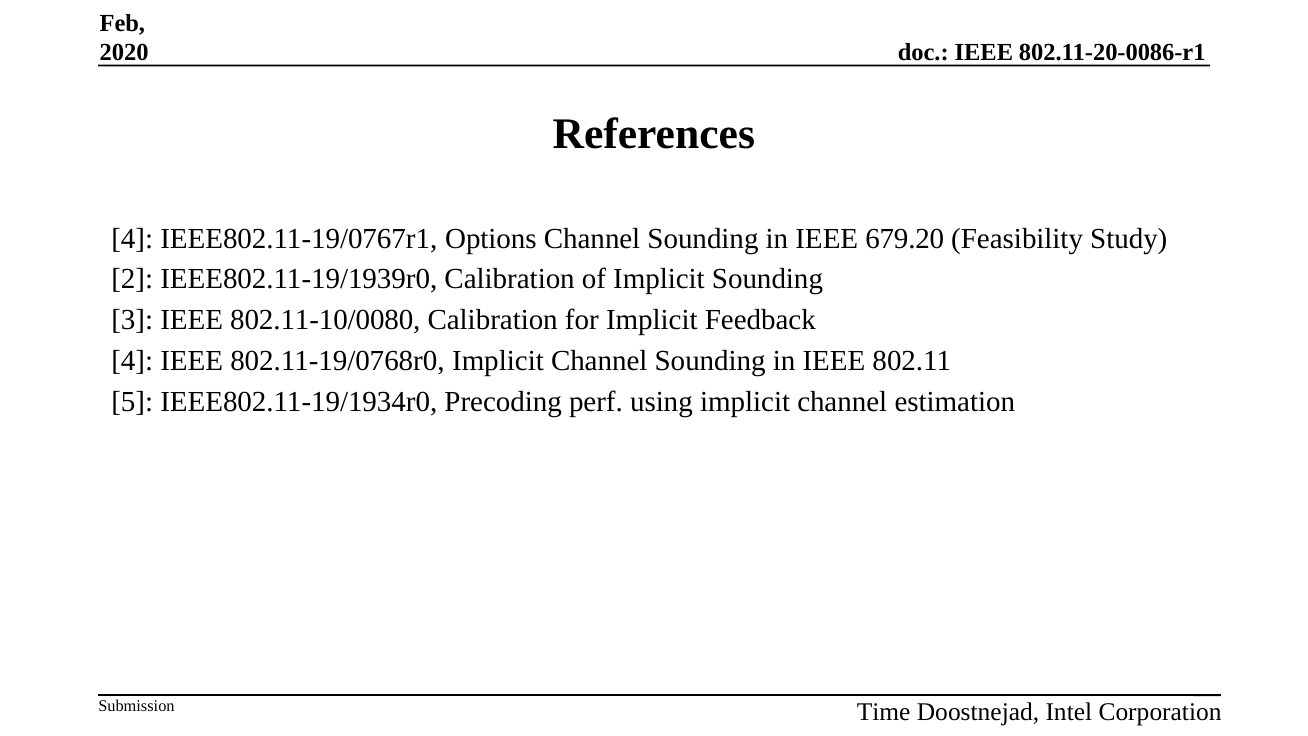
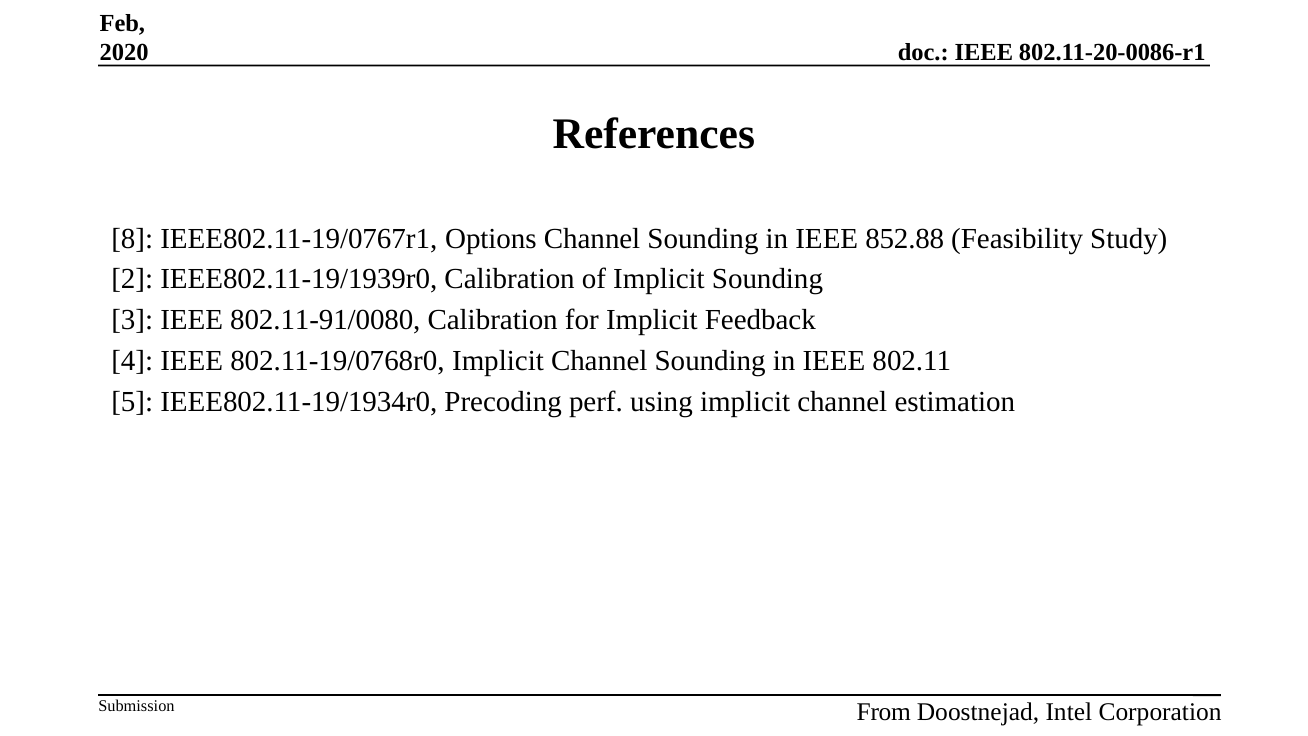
4 at (132, 239): 4 -> 8
679.20: 679.20 -> 852.88
802.11-10/0080: 802.11-10/0080 -> 802.11-91/0080
Time: Time -> From
